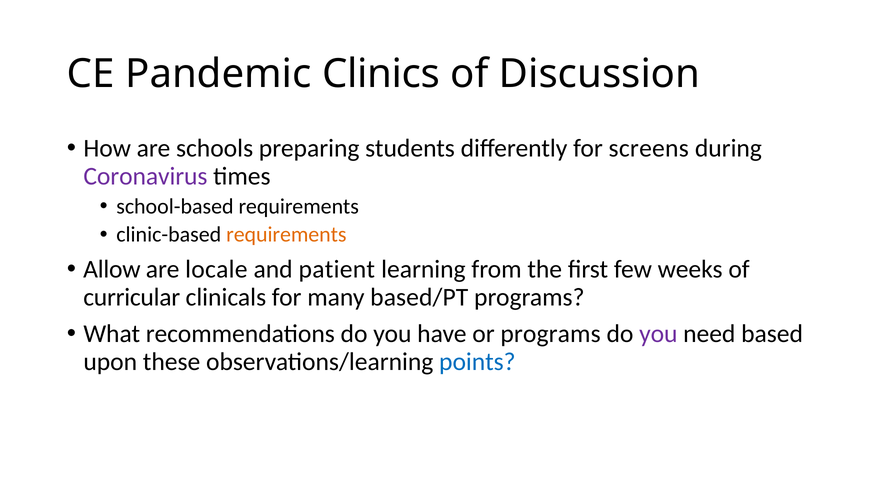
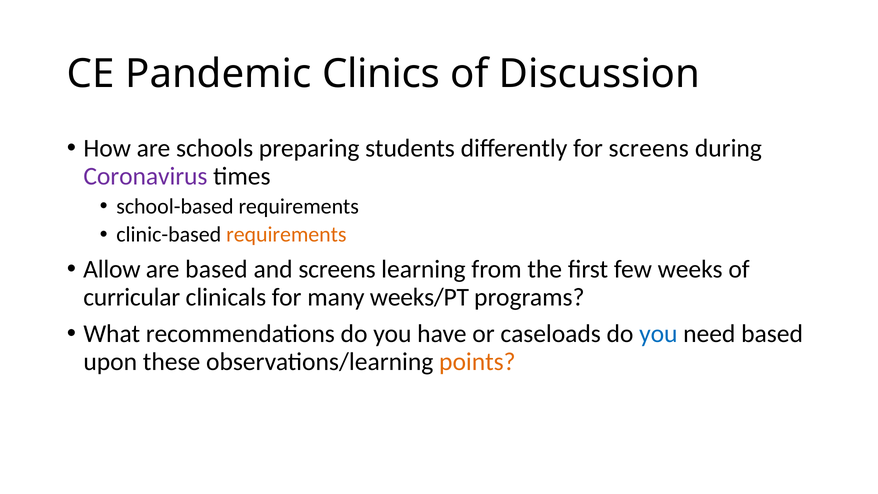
are locale: locale -> based
and patient: patient -> screens
based/PT: based/PT -> weeks/PT
or programs: programs -> caseloads
you at (658, 334) colour: purple -> blue
points colour: blue -> orange
